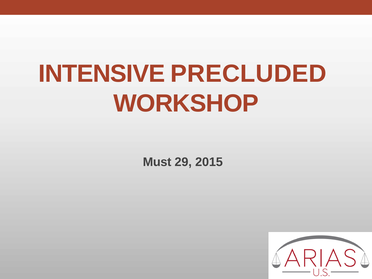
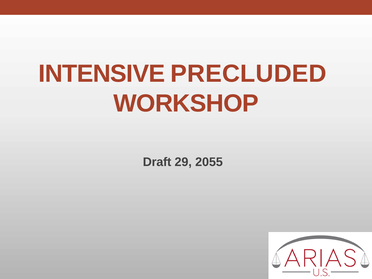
Must: Must -> Draft
2015: 2015 -> 2055
